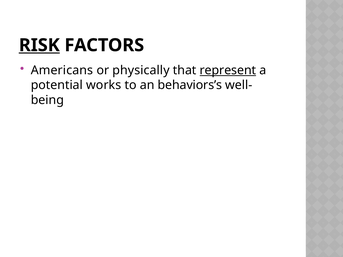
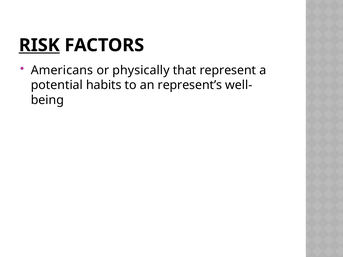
represent underline: present -> none
works: works -> habits
behaviors’s: behaviors’s -> represent’s
